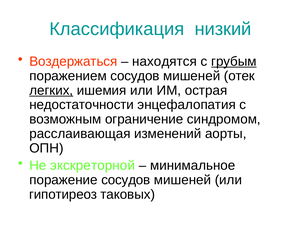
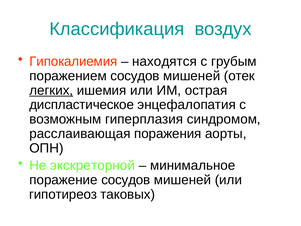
низкий: низкий -> воздух
Воздержаться: Воздержаться -> Гипокалиемия
грубым underline: present -> none
недостаточности: недостаточности -> диспластическое
ограничение: ограничение -> гиперплазия
изменений: изменений -> поражения
